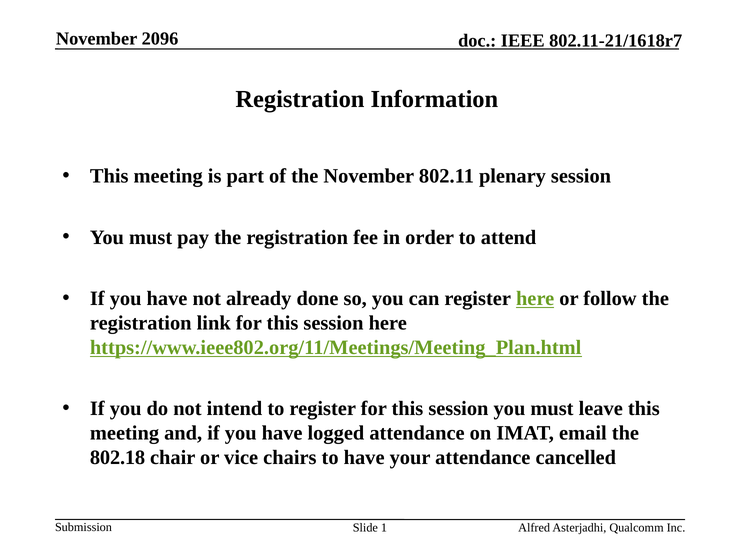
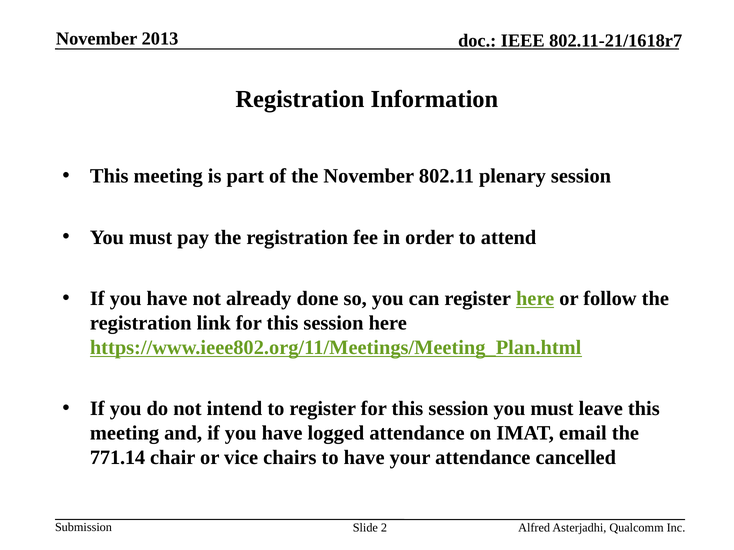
2096: 2096 -> 2013
802.18: 802.18 -> 771.14
1: 1 -> 2
